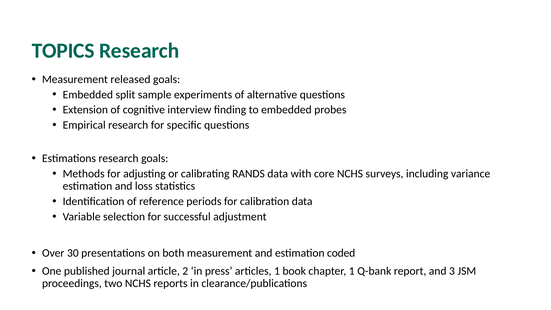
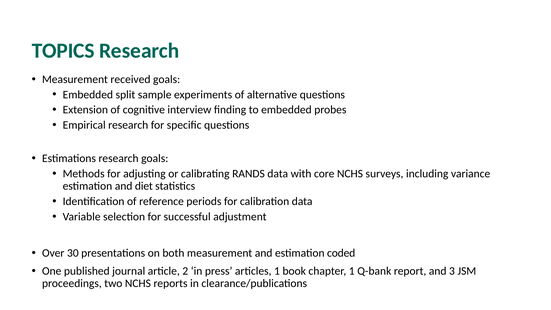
released: released -> received
loss: loss -> diet
